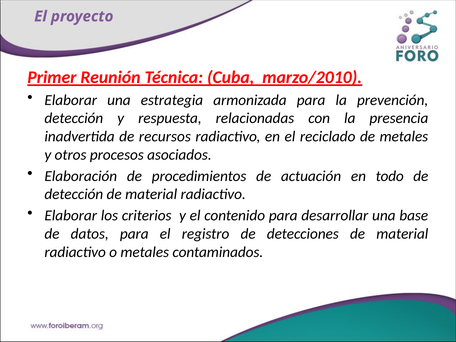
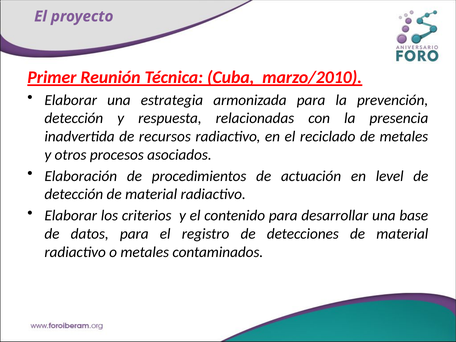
todo: todo -> level
